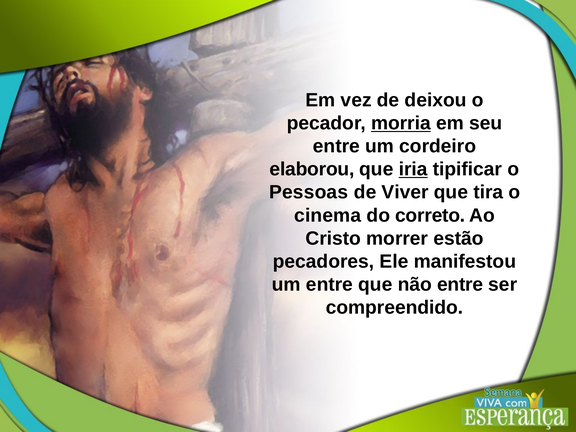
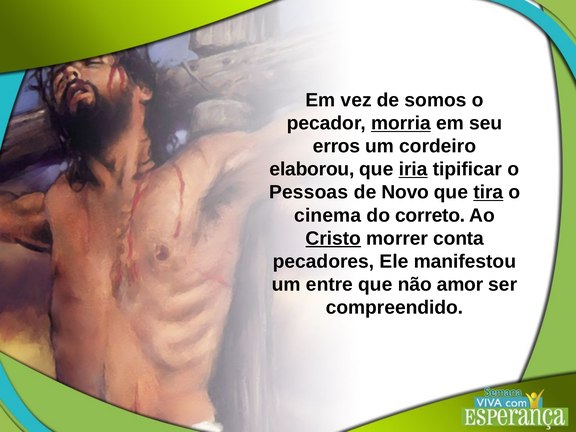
deixou: deixou -> somos
entre at (336, 146): entre -> erros
Viver: Viver -> Novo
tira underline: none -> present
Cristo underline: none -> present
estão: estão -> conta
não entre: entre -> amor
